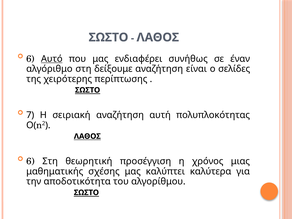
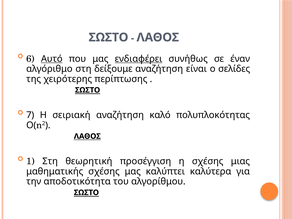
ενδιαφέρει underline: none -> present
αυτή: αυτή -> καλό
6 at (30, 161): 6 -> 1
η χρόνος: χρόνος -> σχέσης
